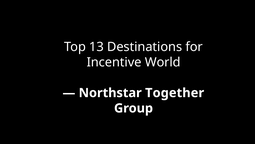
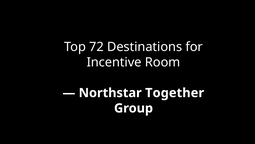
13: 13 -> 72
World: World -> Room
